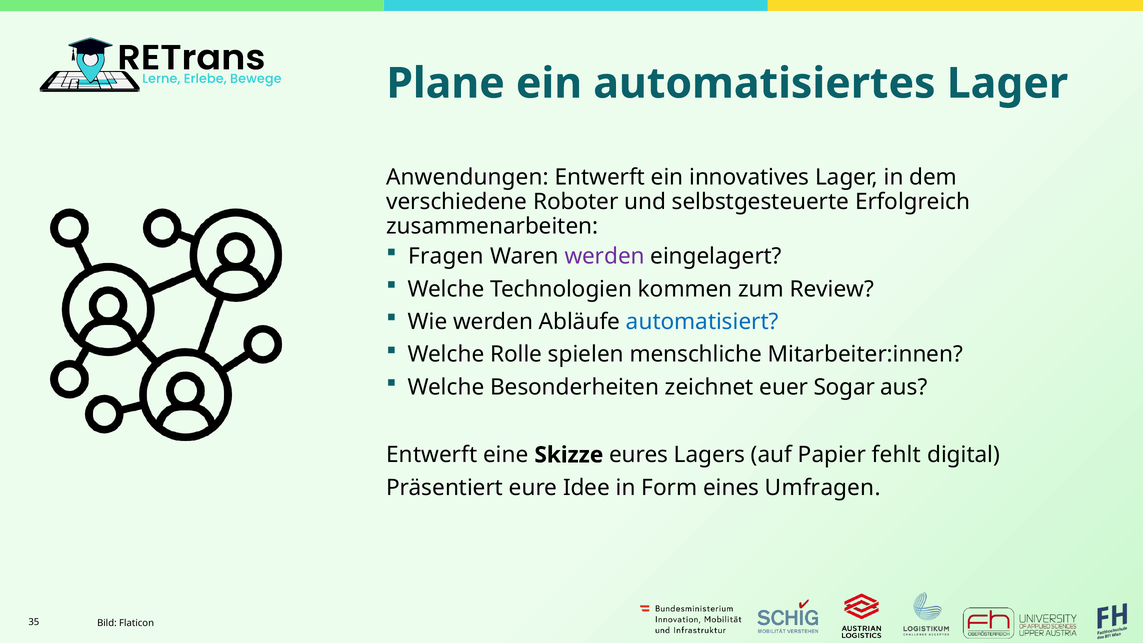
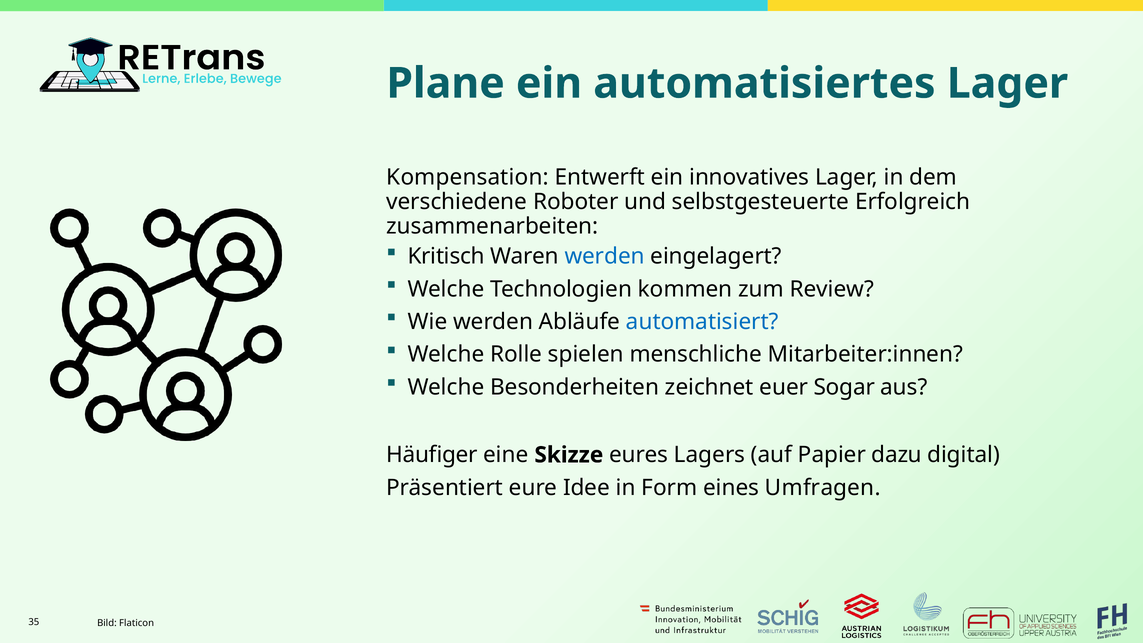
Anwendungen: Anwendungen -> Kompensation
Fragen: Fragen -> Kritisch
werden at (605, 256) colour: purple -> blue
Entwerft at (432, 455): Entwerft -> Häufiger
fehlt: fehlt -> dazu
